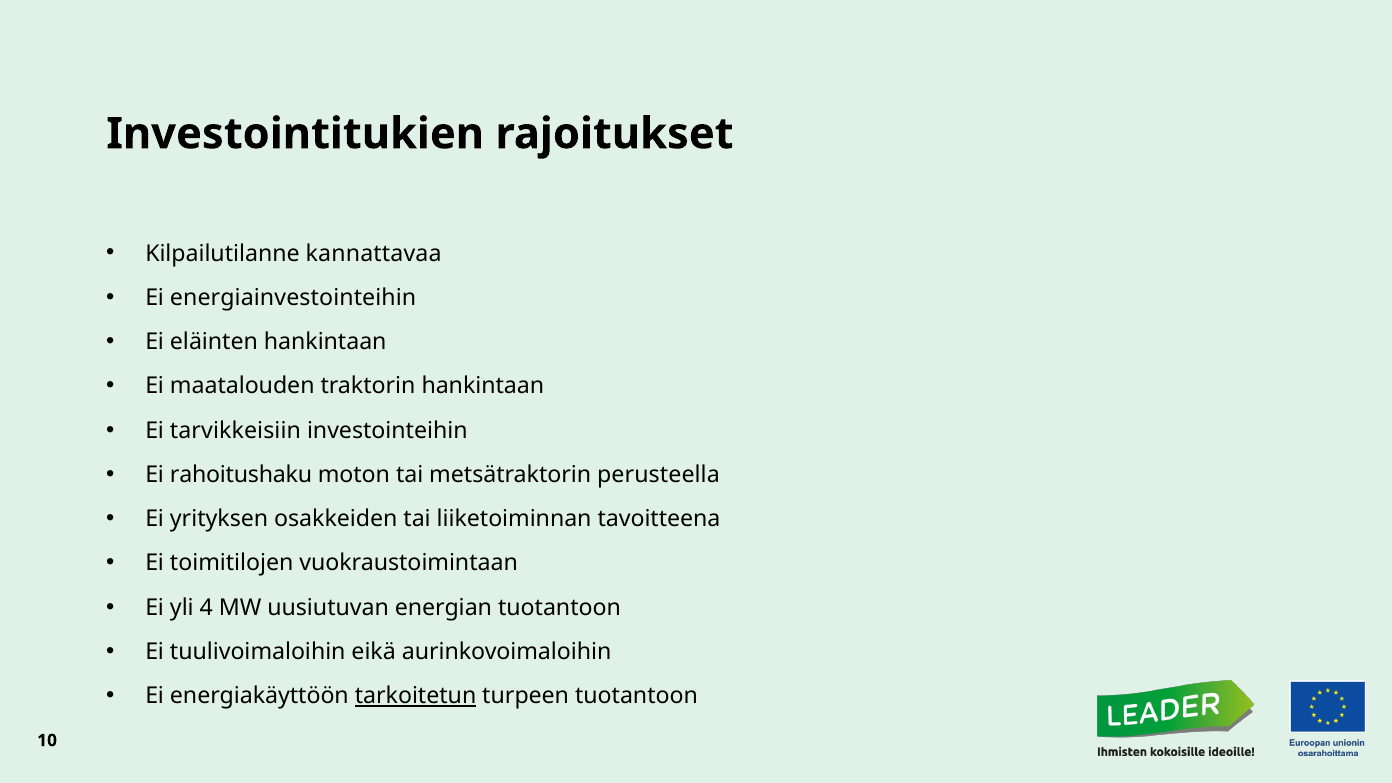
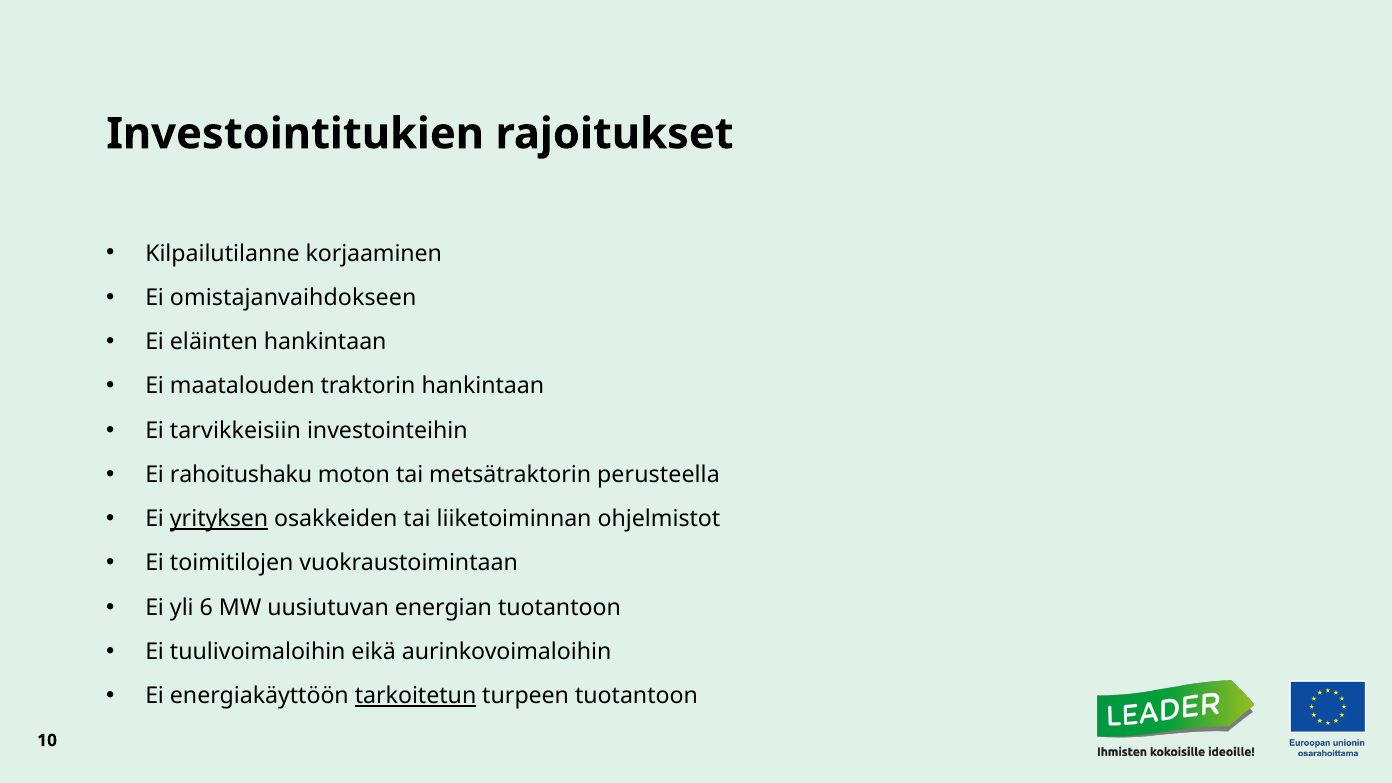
kannattavaa: kannattavaa -> korjaaminen
energiainvestointeihin: energiainvestointeihin -> omistajanvaihdokseen
yrityksen underline: none -> present
tavoitteena: tavoitteena -> ohjelmistot
4: 4 -> 6
